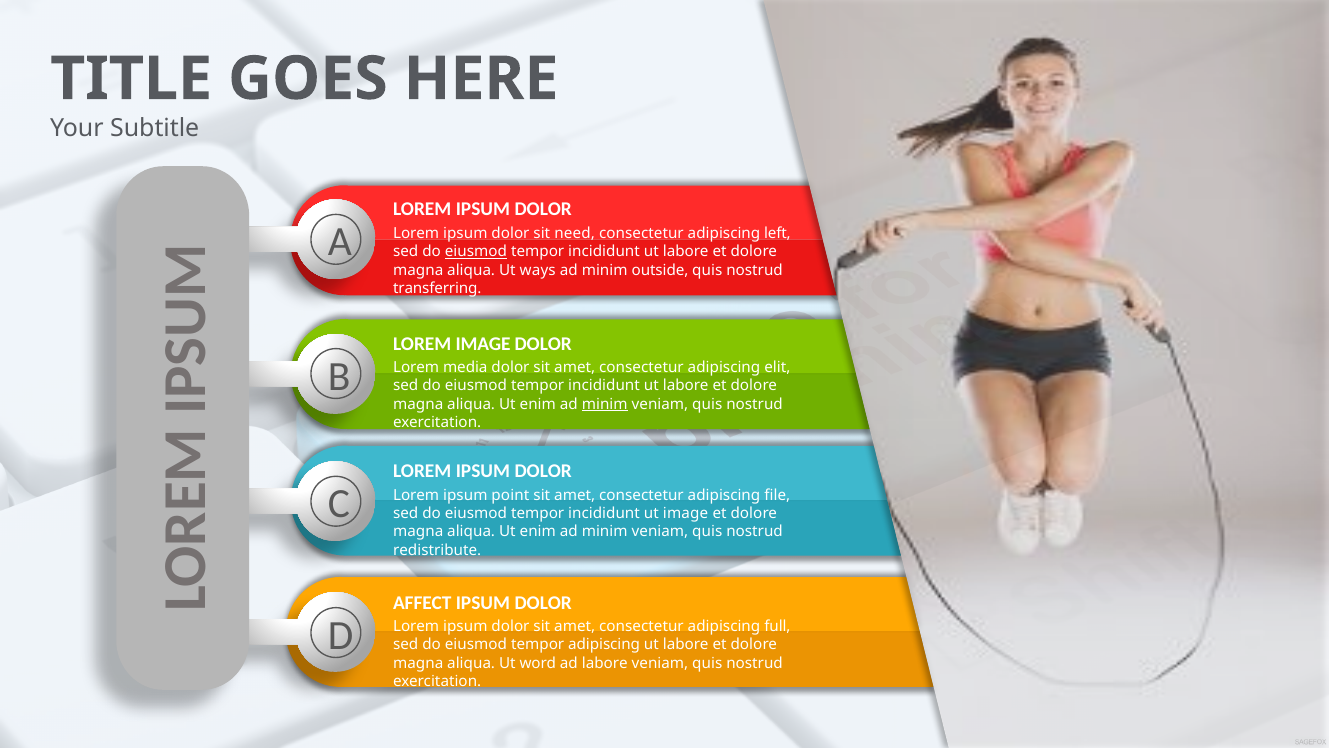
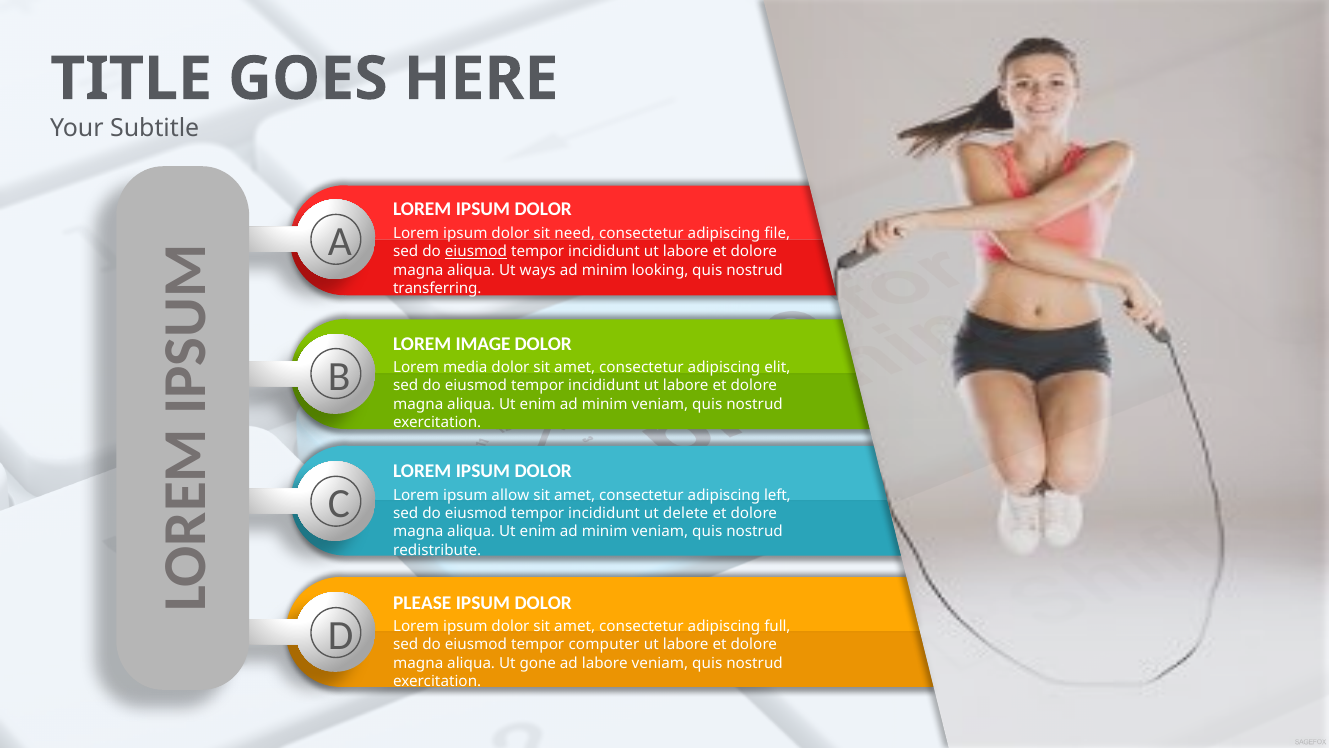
left: left -> file
outside: outside -> looking
minim at (605, 404) underline: present -> none
point: point -> allow
file: file -> left
ut image: image -> delete
AFFECT: AFFECT -> PLEASE
tempor adipiscing: adipiscing -> computer
word: word -> gone
